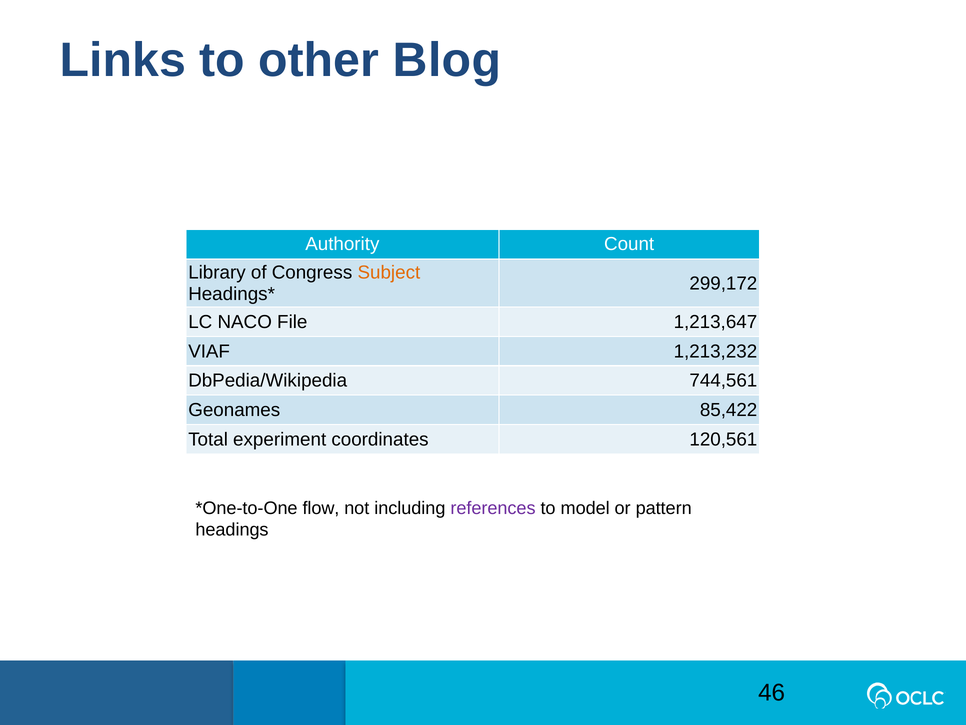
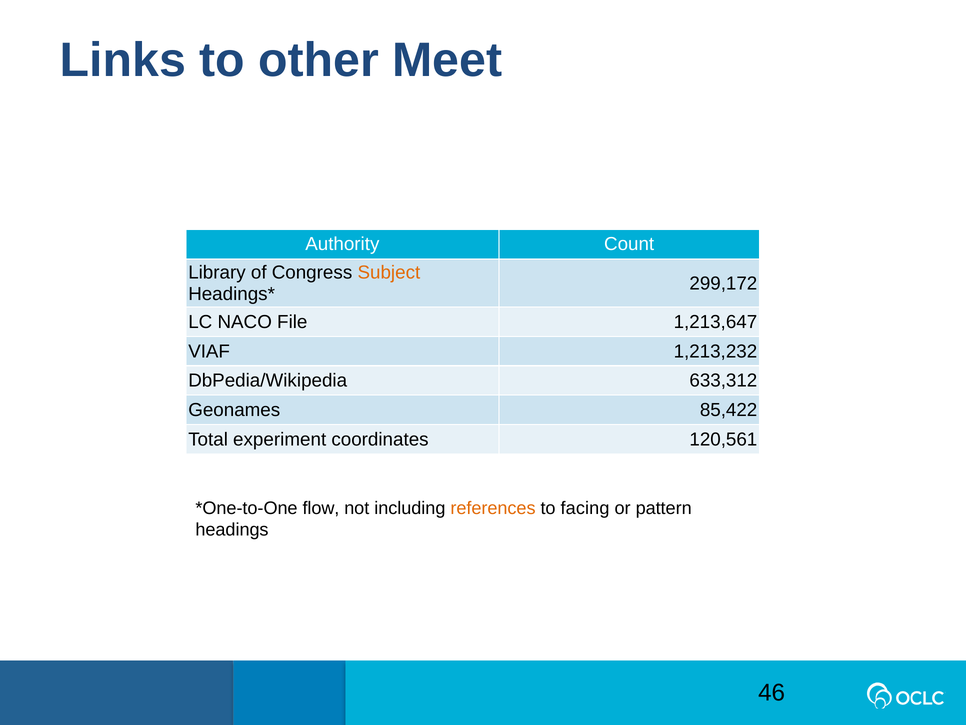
Blog: Blog -> Meet
744,561: 744,561 -> 633,312
references colour: purple -> orange
model: model -> facing
